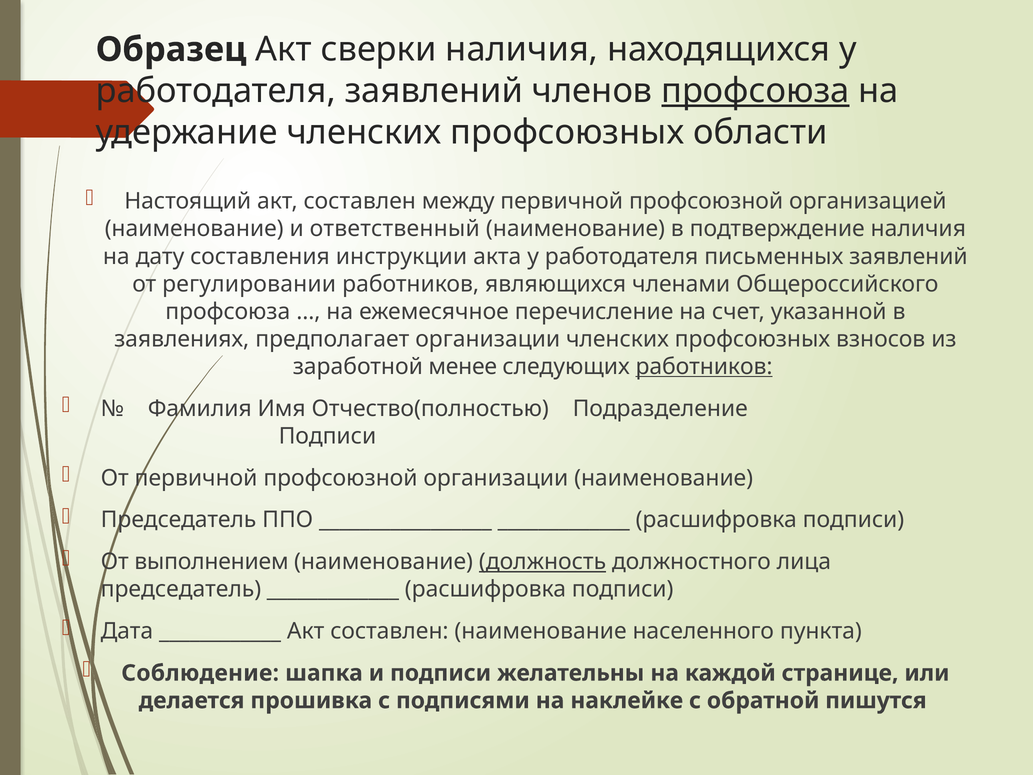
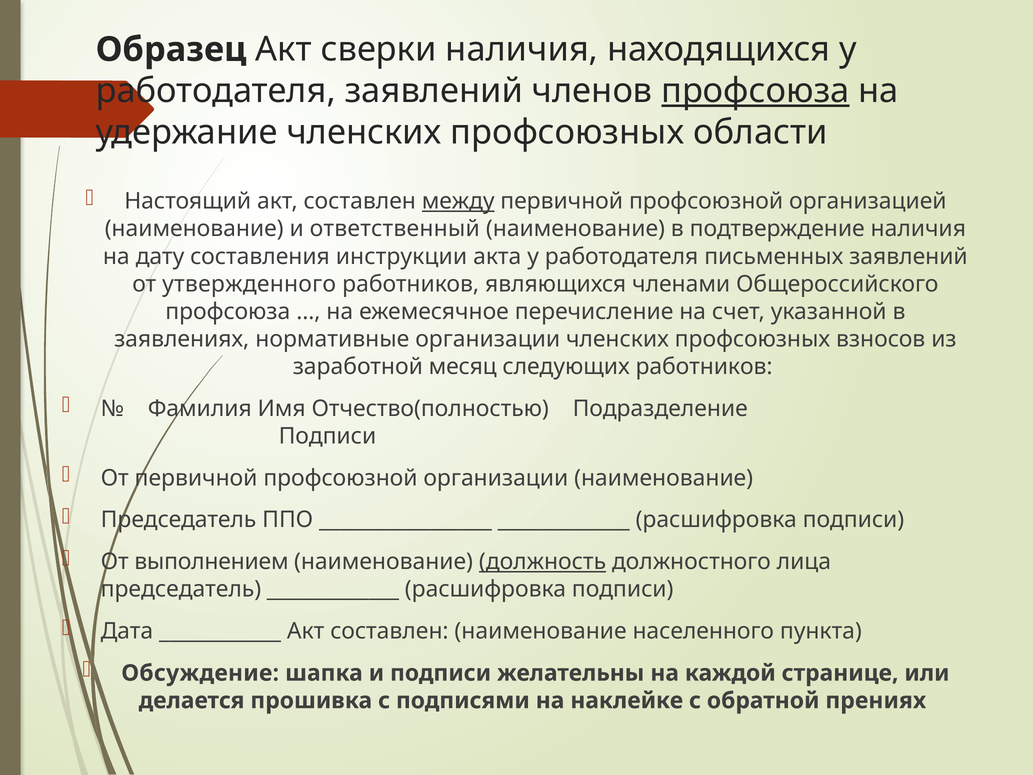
между underline: none -> present
регулировании: регулировании -> утвержденного
предполагает: предполагает -> нормативные
менее: менее -> месяц
работников at (704, 367) underline: present -> none
Соблюдение: Соблюдение -> Обсуждение
пишутся: пишутся -> прениях
